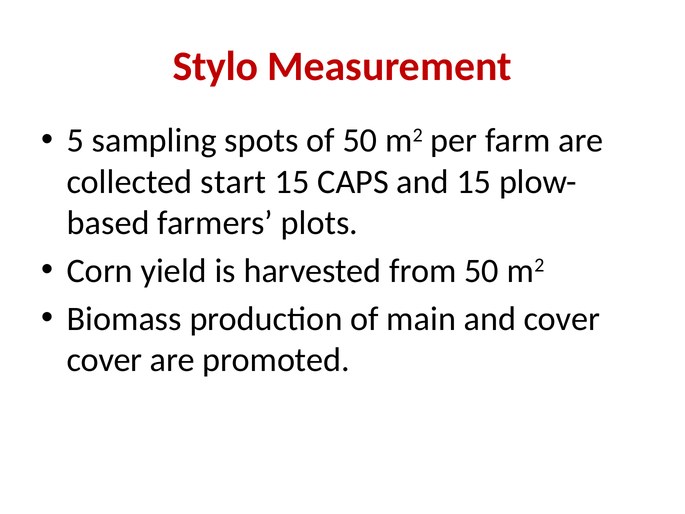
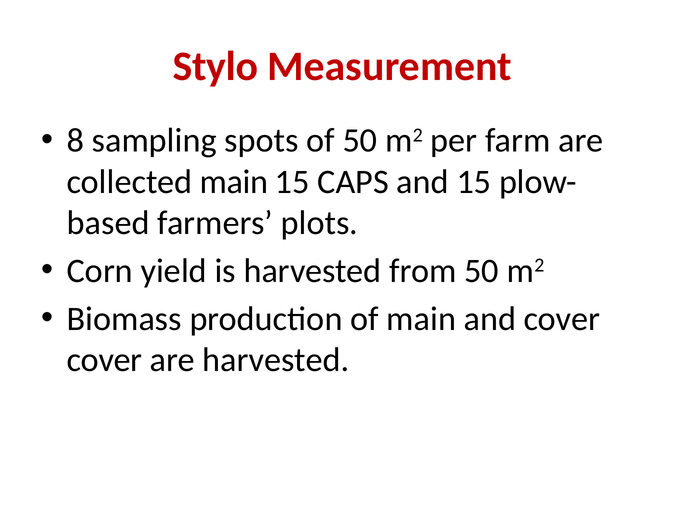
5: 5 -> 8
collected start: start -> main
are promoted: promoted -> harvested
